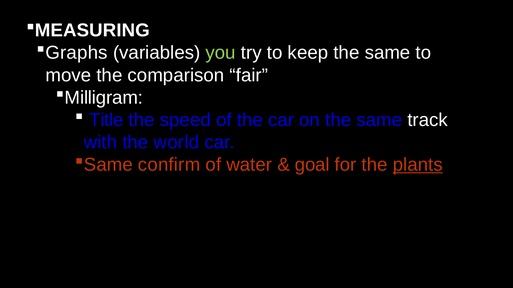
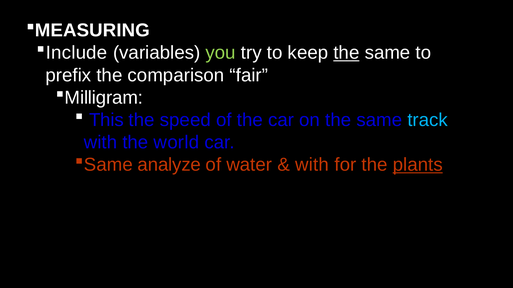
Graphs: Graphs -> Include
the at (346, 53) underline: none -> present
move: move -> prefix
Title: Title -> This
track colour: white -> light blue
confirm: confirm -> analyze
goal at (312, 165): goal -> with
